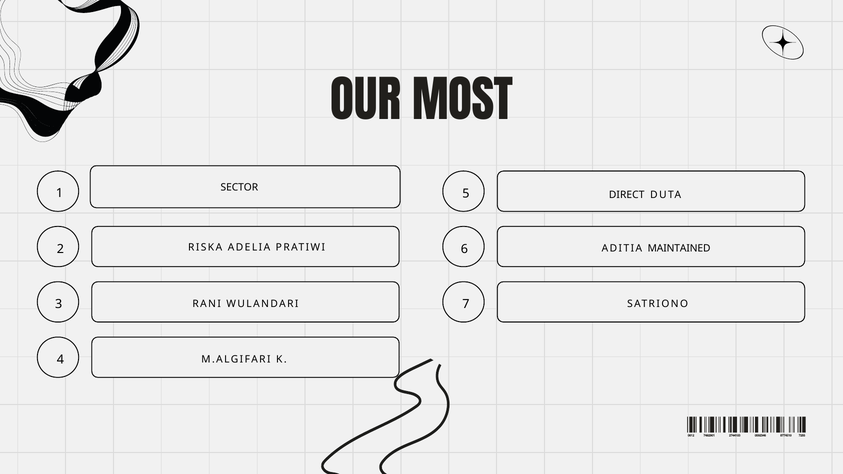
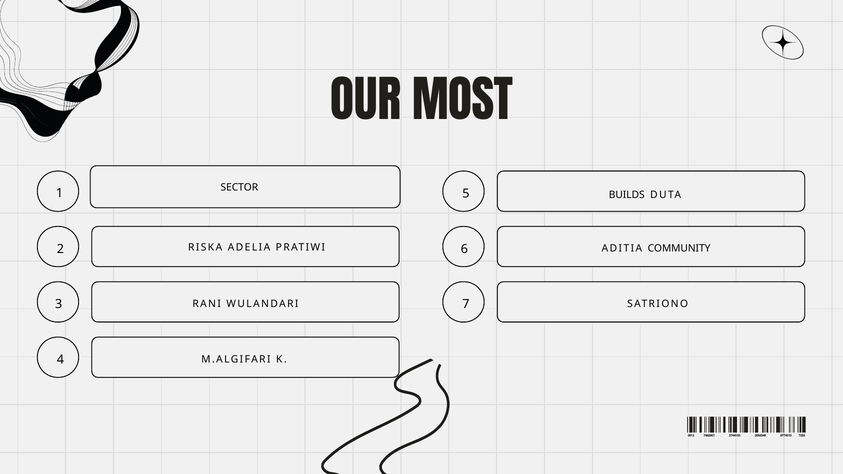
DIRECT: DIRECT -> BUILDS
MAINTAINED: MAINTAINED -> COMMUNITY
